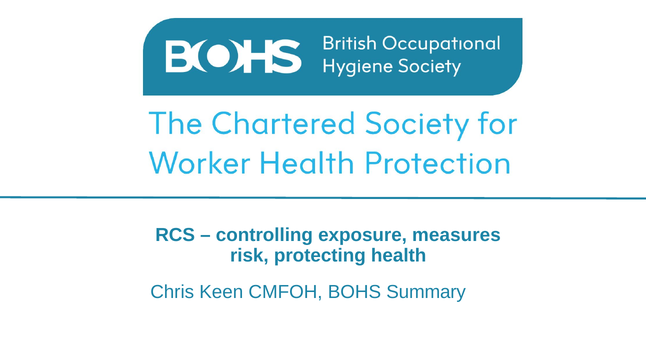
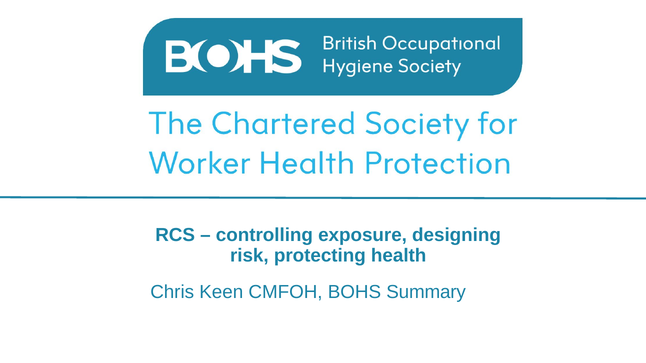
measures: measures -> designing
